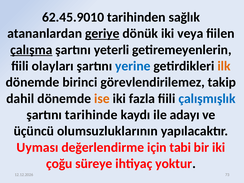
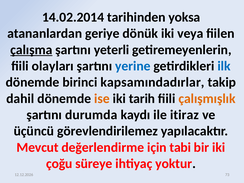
62.45.9010: 62.45.9010 -> 14.02.2014
sağlık: sağlık -> yoksa
geriye underline: present -> none
ilk colour: orange -> blue
görevlendirilemez: görevlendirilemez -> kapsamındadırlar
fazla: fazla -> tarih
çalışmışlık colour: blue -> orange
tarihinde: tarihinde -> durumda
adayı: adayı -> itiraz
olumsuzluklarının: olumsuzluklarının -> görevlendirilemez
Uyması: Uyması -> Mevcut
